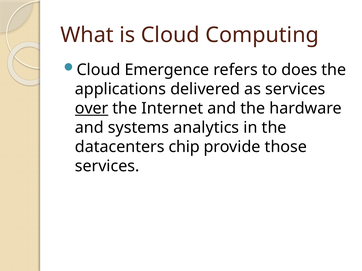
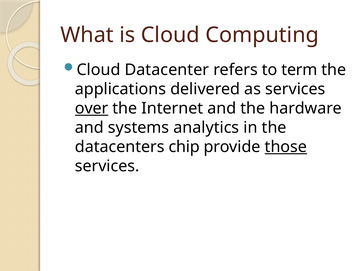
Emergence: Emergence -> Datacenter
does: does -> term
those underline: none -> present
